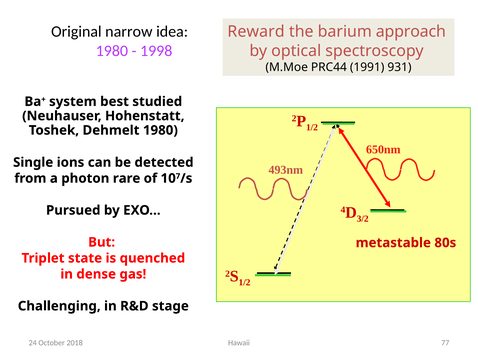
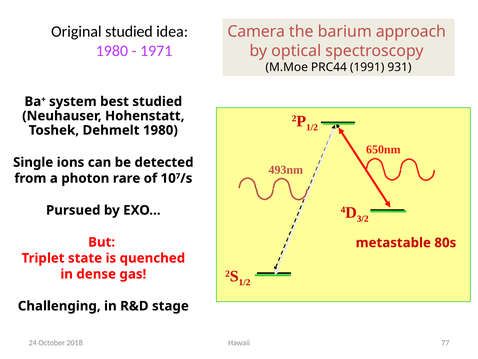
Original narrow: narrow -> studied
Reward: Reward -> Camera
1998: 1998 -> 1971
